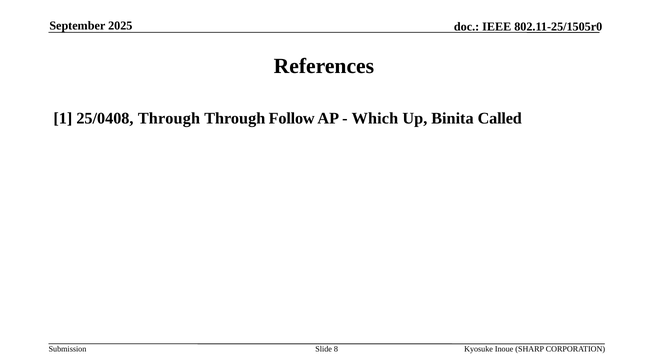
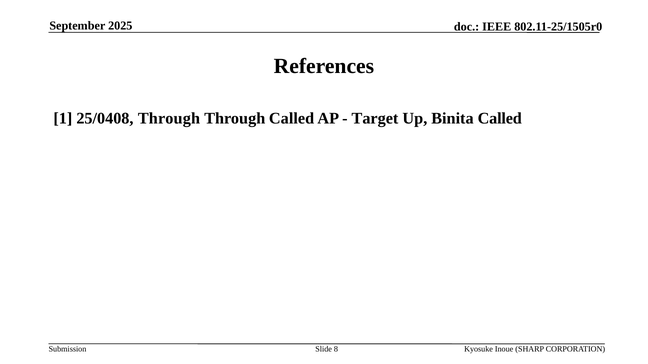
Through Follow: Follow -> Called
Which: Which -> Target
